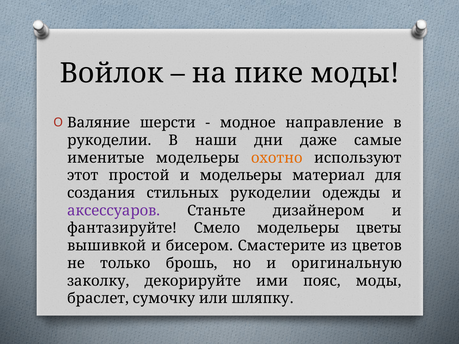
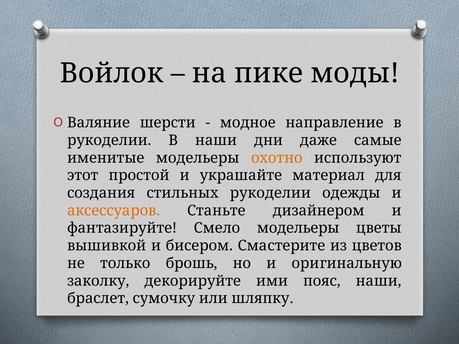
и модельеры: модельеры -> украшайте
аксессуаров colour: purple -> orange
пояс моды: моды -> наши
